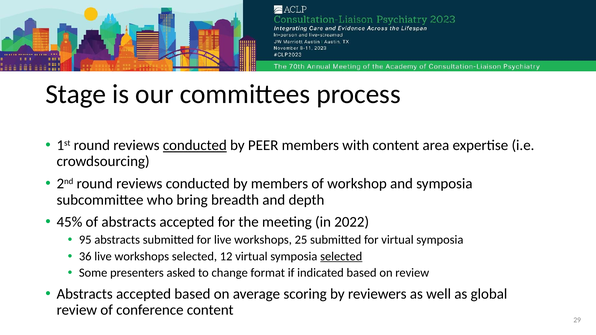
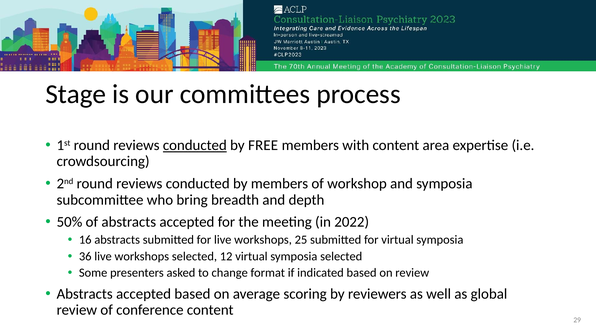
PEER: PEER -> FREE
45%: 45% -> 50%
95: 95 -> 16
selected at (341, 257) underline: present -> none
